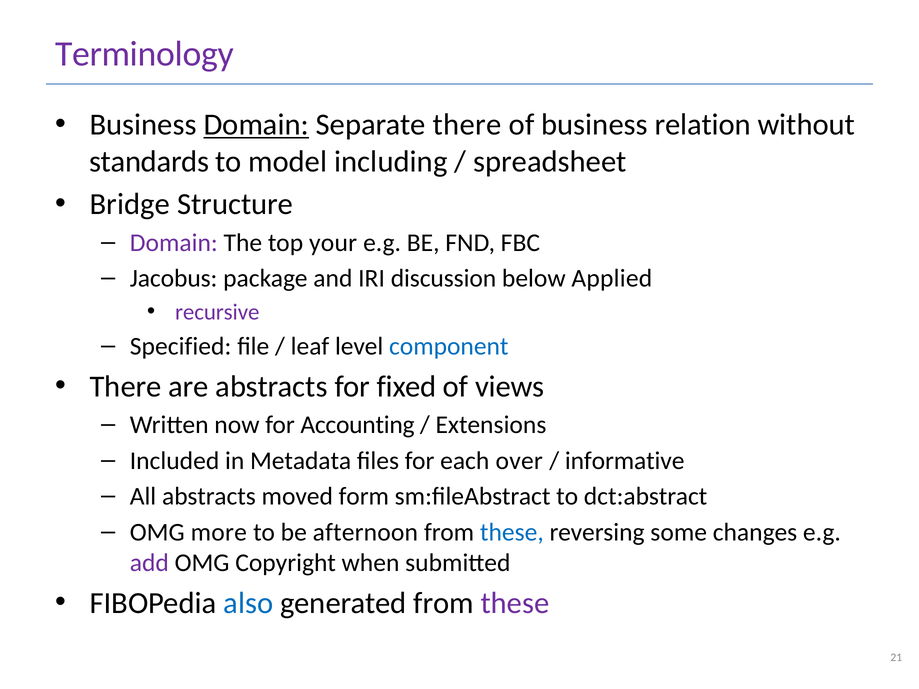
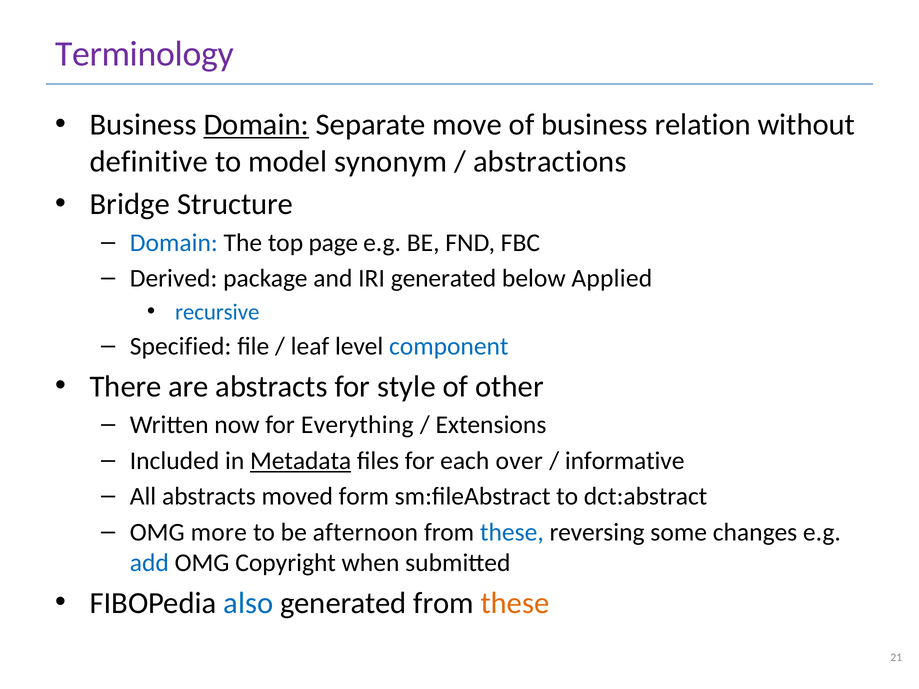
Separate there: there -> move
standards: standards -> definitive
including: including -> synonym
spreadsheet: spreadsheet -> abstractions
Domain at (174, 243) colour: purple -> blue
your: your -> page
Jacobus: Jacobus -> Derived
IRI discussion: discussion -> generated
recursive colour: purple -> blue
fixed: fixed -> style
views: views -> other
Accounting: Accounting -> Everything
Metadata underline: none -> present
add colour: purple -> blue
these at (515, 603) colour: purple -> orange
